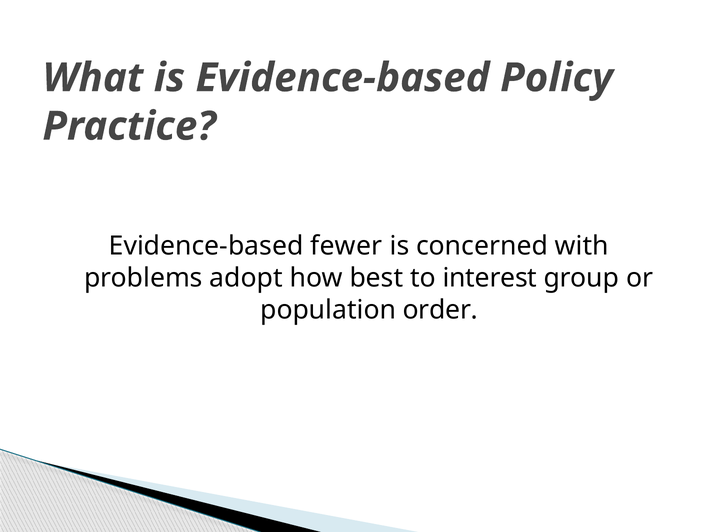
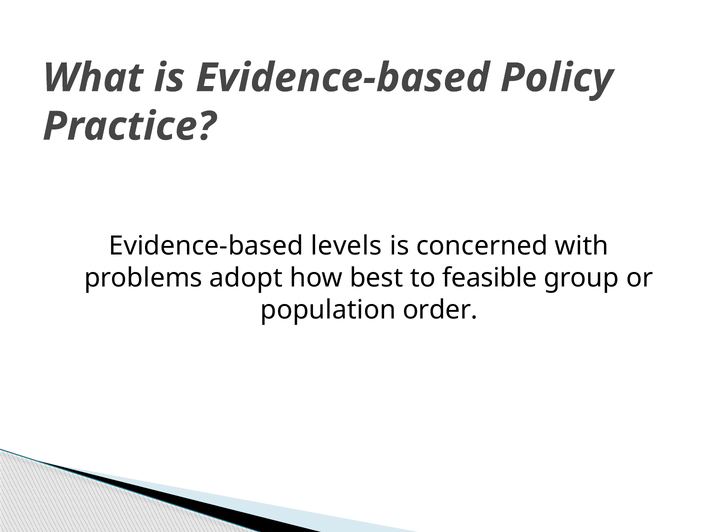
fewer: fewer -> levels
interest: interest -> feasible
